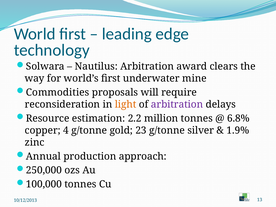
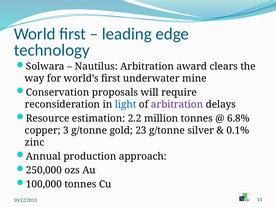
Commodities: Commodities -> Conservation
light colour: orange -> blue
4: 4 -> 3
1.9%: 1.9% -> 0.1%
